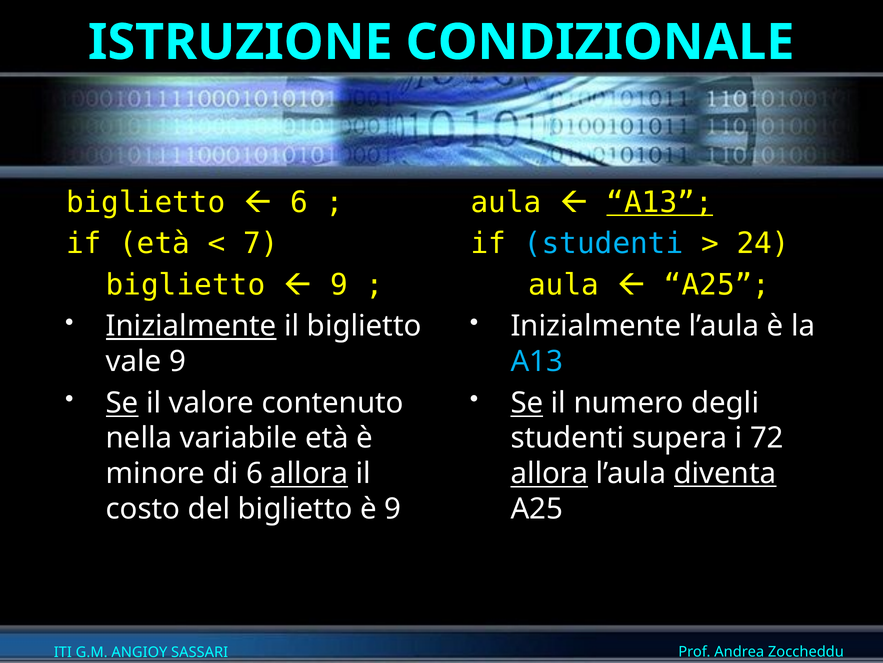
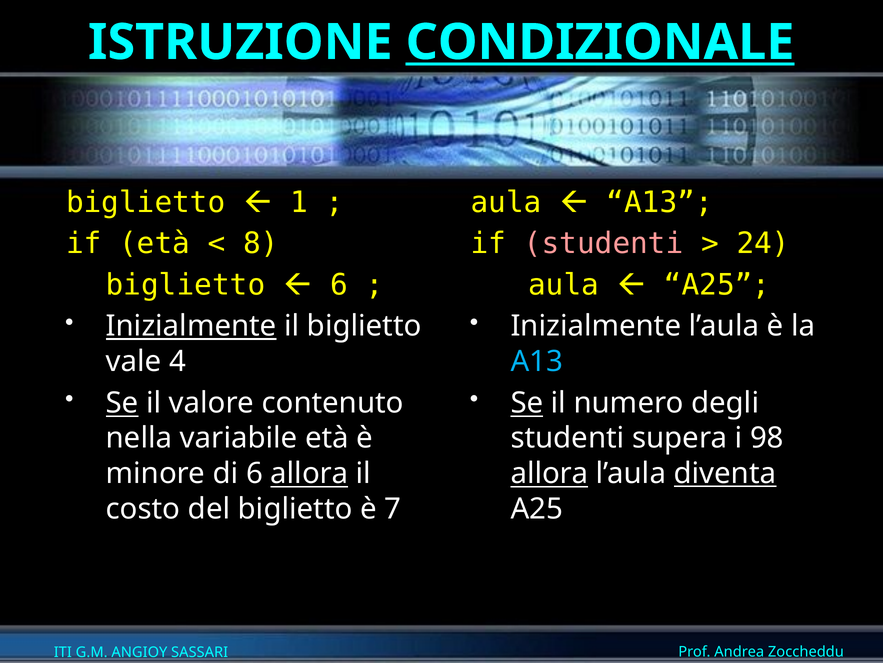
CONDIZIONALE underline: none -> present
6 at (299, 202): 6 -> 1
A13 at (660, 202) underline: present -> none
7: 7 -> 8
studenti at (604, 243) colour: light blue -> pink
9 at (339, 285): 9 -> 6
vale 9: 9 -> 4
72: 72 -> 98
è 9: 9 -> 7
